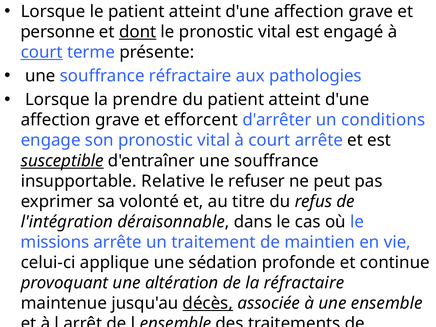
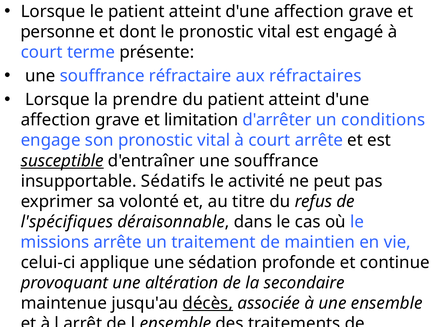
dont underline: present -> none
court at (42, 52) underline: present -> none
pathologies: pathologies -> réfractaires
efforcent: efforcent -> limitation
Relative: Relative -> Sédatifs
refuser: refuser -> activité
l'intégration: l'intégration -> l'spécifiques
la réfractaire: réfractaire -> secondaire
